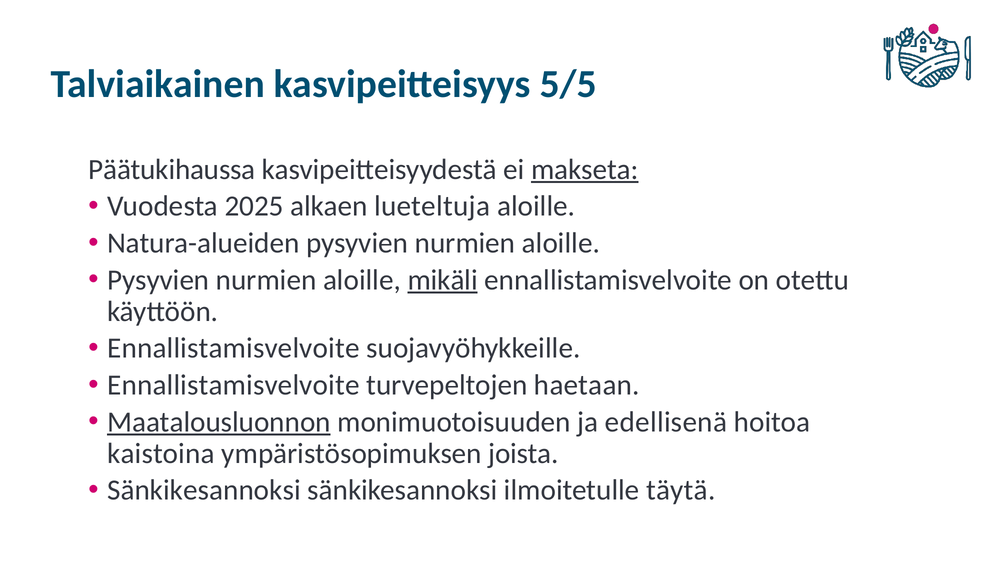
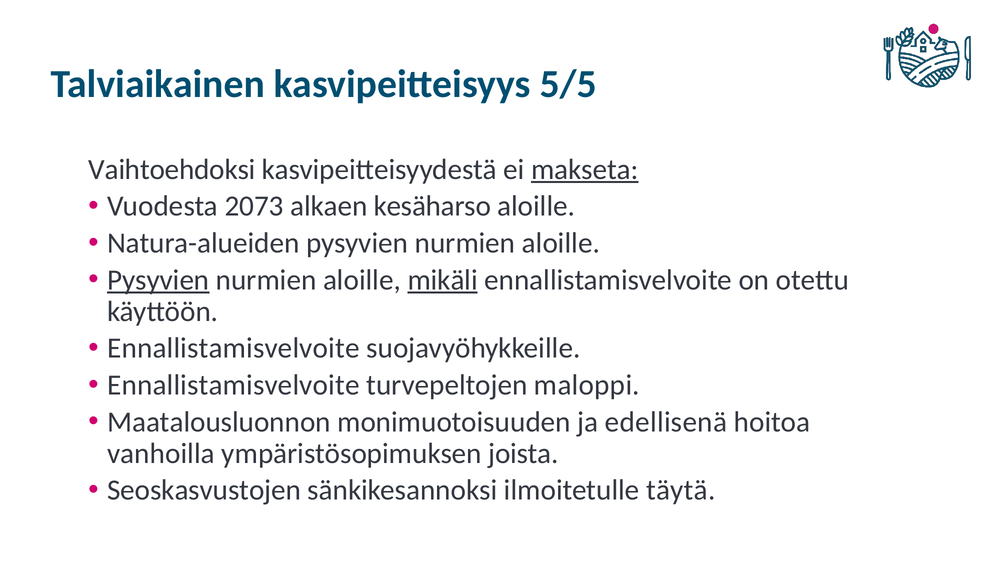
Päätukihaussa: Päätukihaussa -> Vaihtoehdoksi
2025: 2025 -> 2073
lueteltuja: lueteltuja -> kesäharso
Pysyvien at (158, 280) underline: none -> present
haetaan: haetaan -> maloppi
Maatalousluonnon underline: present -> none
kaistoina: kaistoina -> vanhoilla
Sänkikesannoksi at (204, 490): Sänkikesannoksi -> Seoskasvustojen
